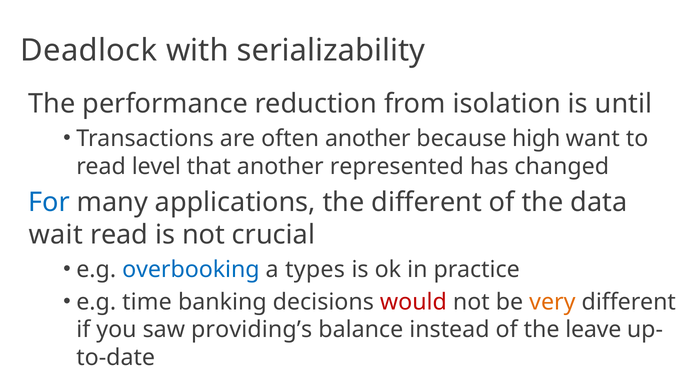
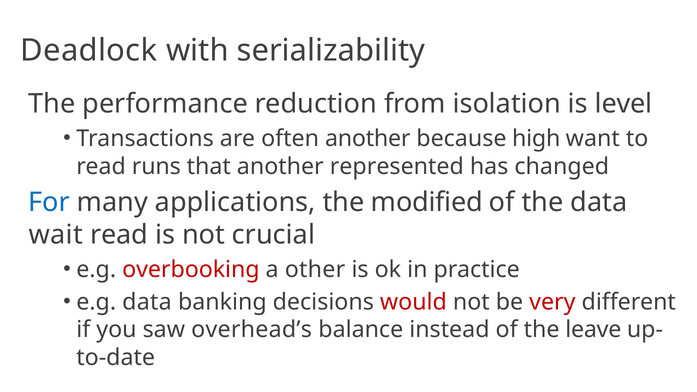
until: until -> level
level: level -> runs
the different: different -> modified
overbooking colour: blue -> red
types: types -> other
e.g time: time -> data
very colour: orange -> red
providing’s: providing’s -> overhead’s
